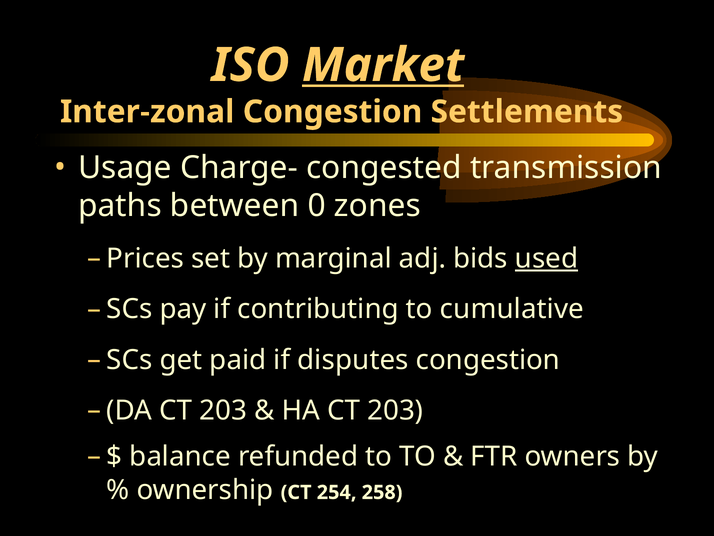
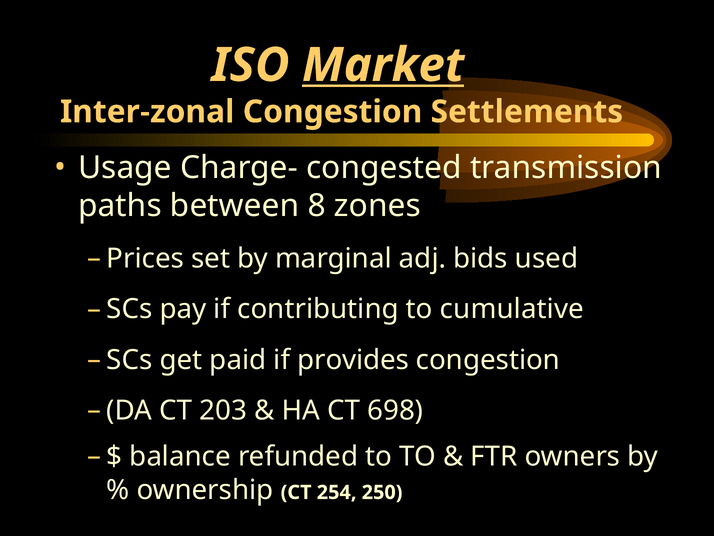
0: 0 -> 8
used underline: present -> none
disputes: disputes -> provides
HA CT 203: 203 -> 698
258: 258 -> 250
